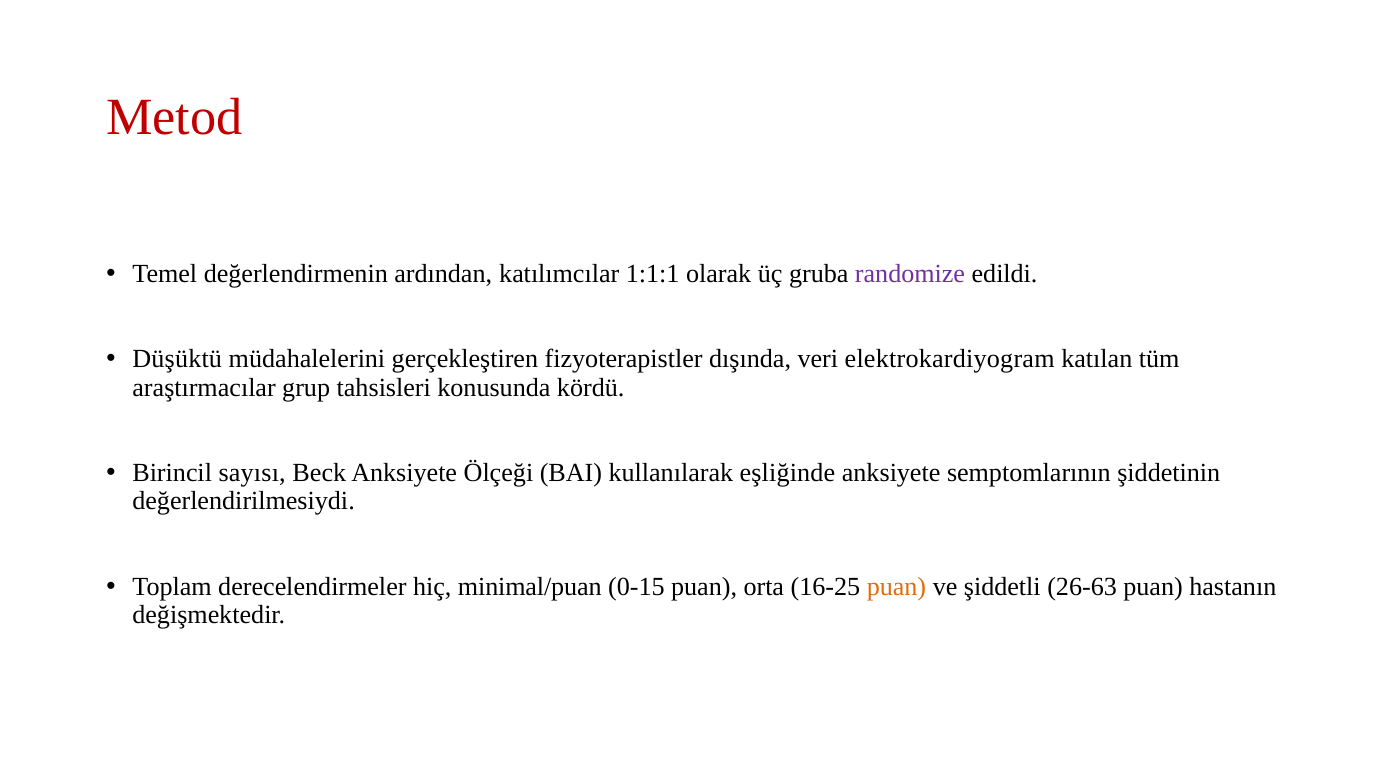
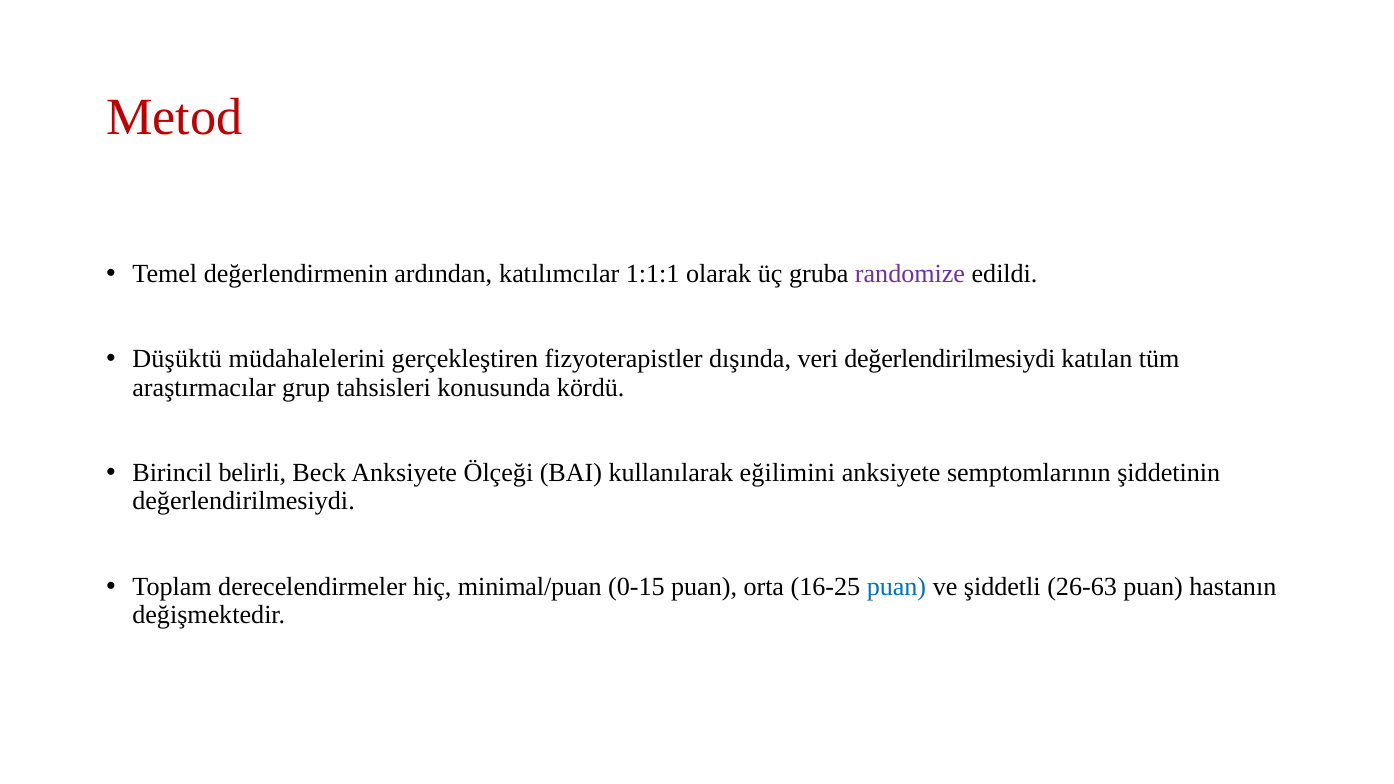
veri elektrokardiyogram: elektrokardiyogram -> değerlendirilmesiydi
sayısı: sayısı -> belirli
eşliğinde: eşliğinde -> eğilimini
puan at (897, 587) colour: orange -> blue
